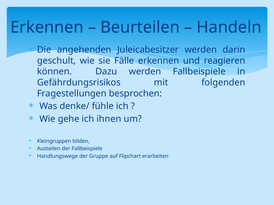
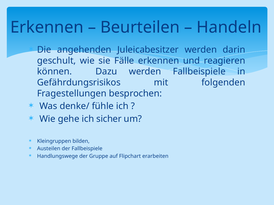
ihnen: ihnen -> sicher
